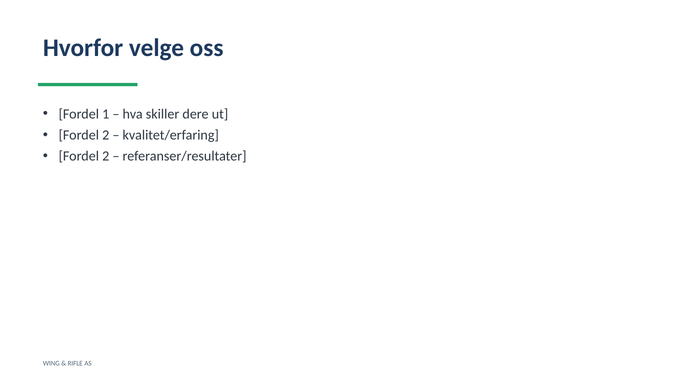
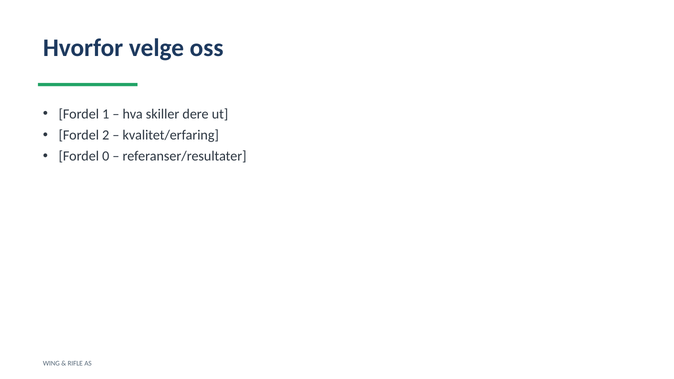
2 at (106, 156): 2 -> 0
